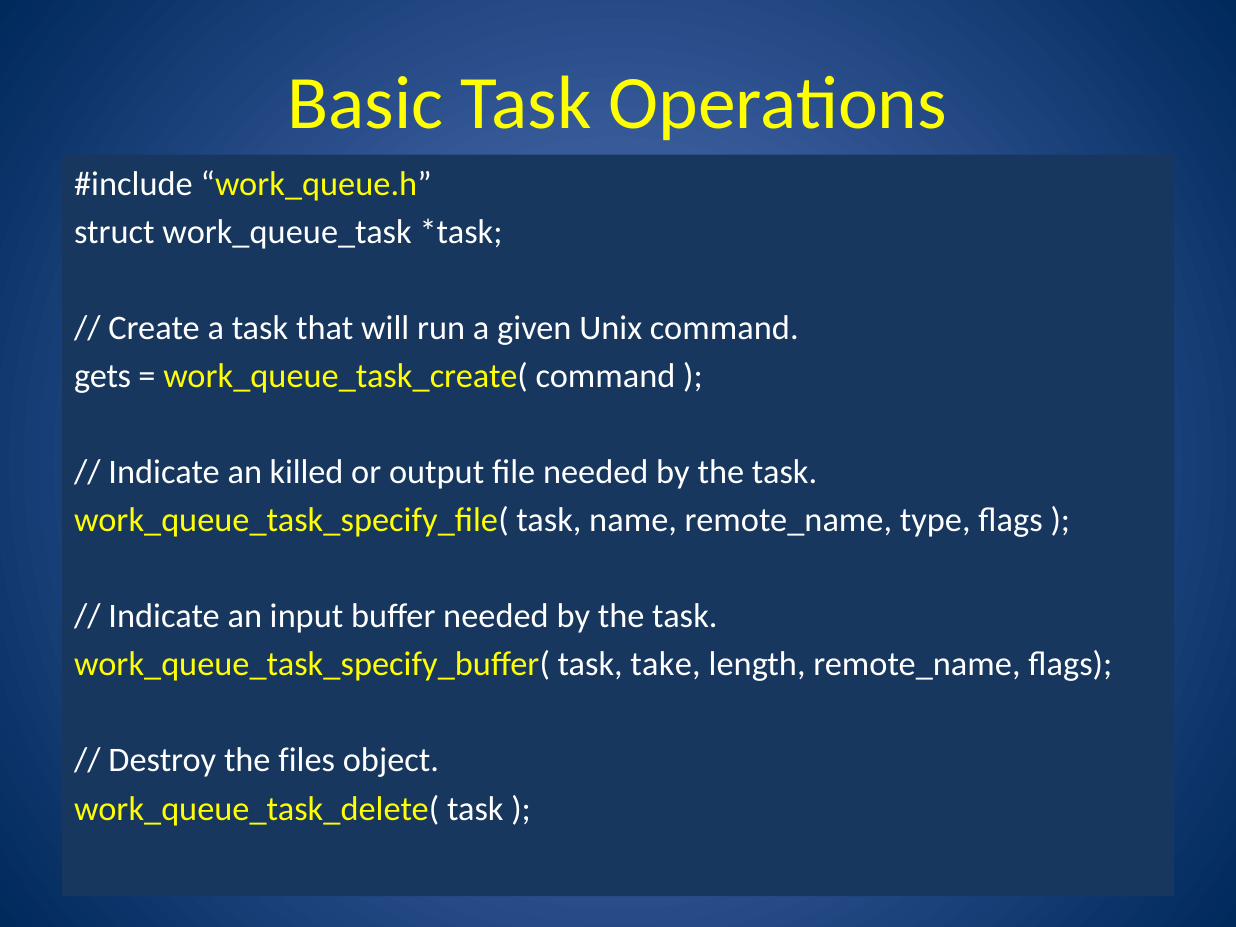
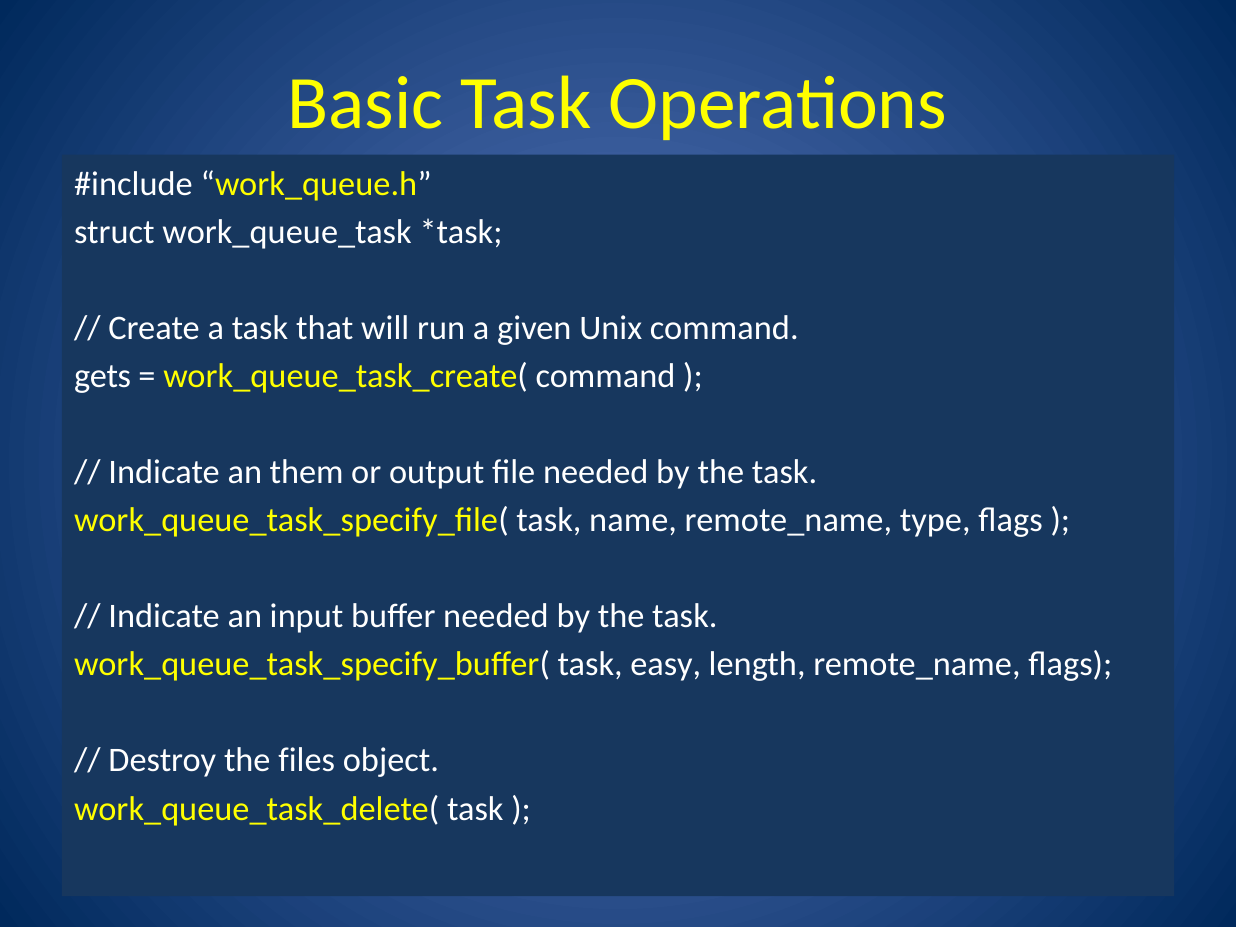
killed: killed -> them
take: take -> easy
